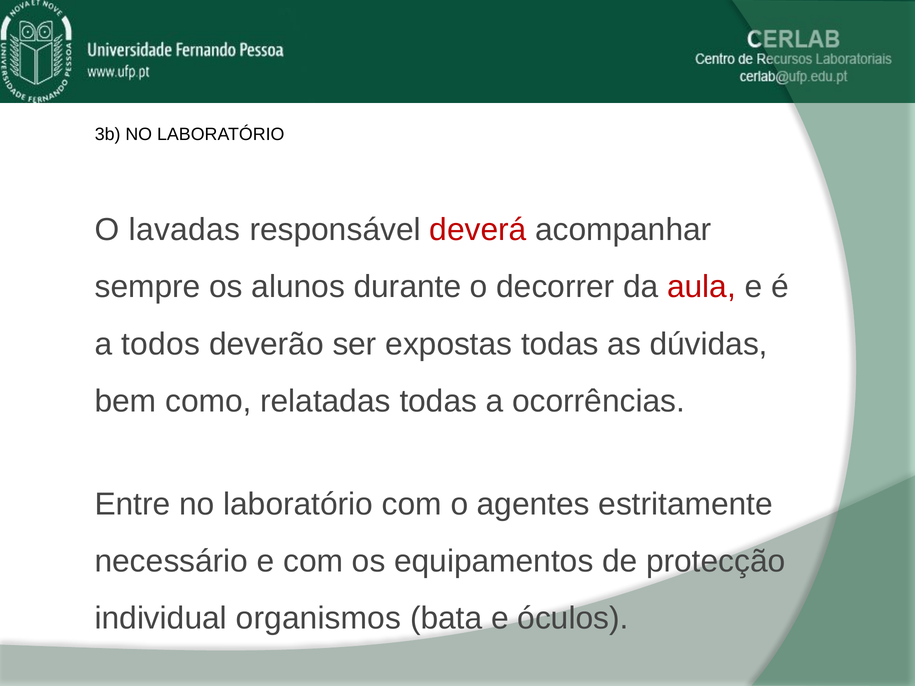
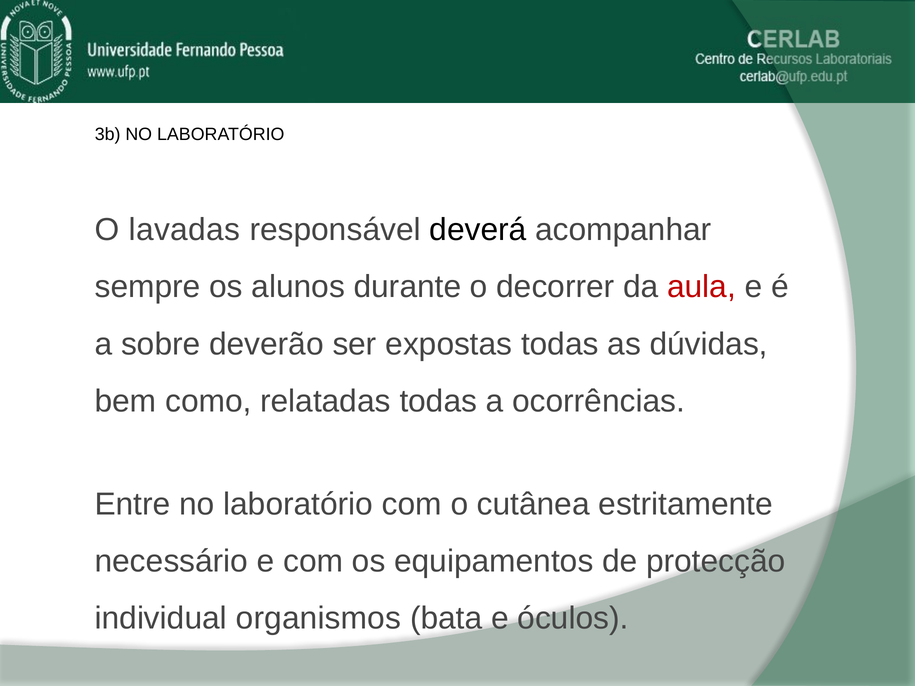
deverá colour: red -> black
todos: todos -> sobre
agentes: agentes -> cutânea
